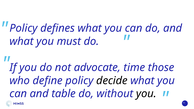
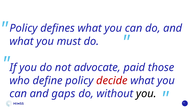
time: time -> paid
decide colour: black -> red
table: table -> gaps
